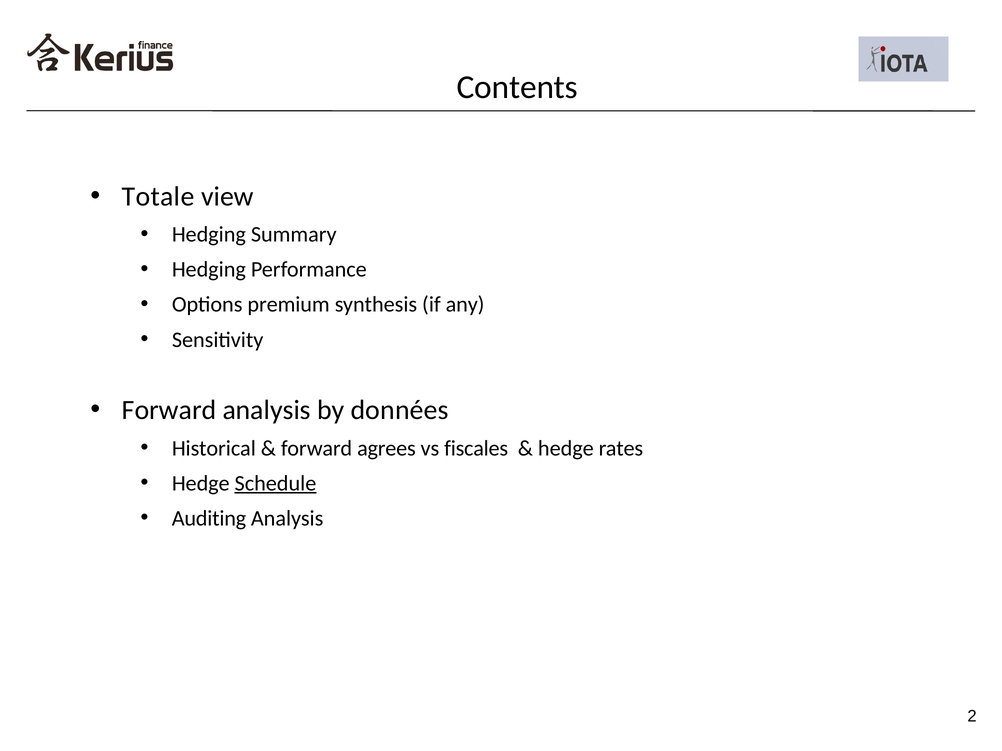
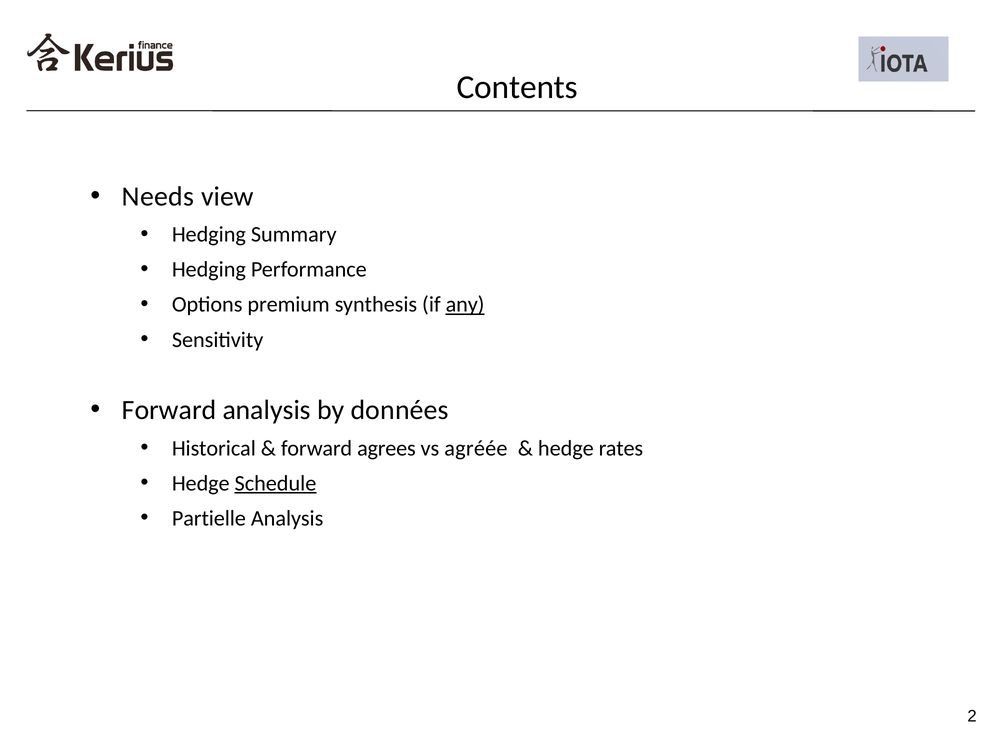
Totale: Totale -> Needs
any underline: none -> present
fiscales: fiscales -> agréée
Auditing: Auditing -> Partielle
